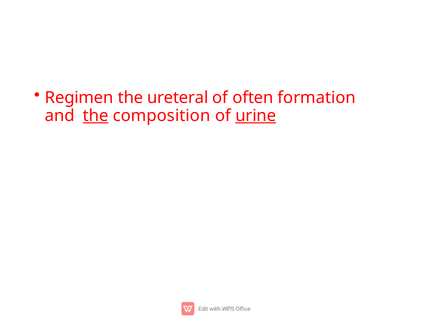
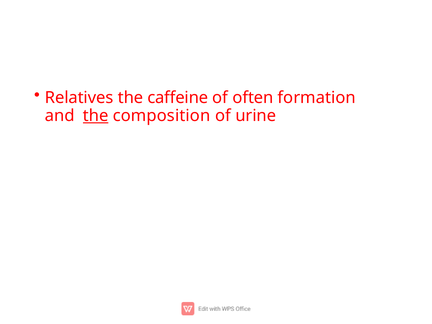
Regimen: Regimen -> Relatives
ureteral: ureteral -> caffeine
urine underline: present -> none
